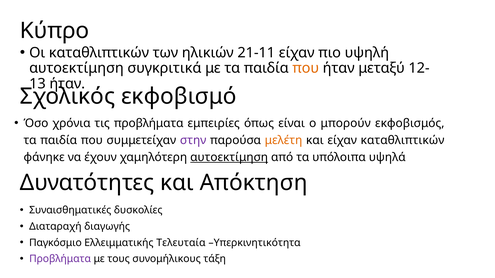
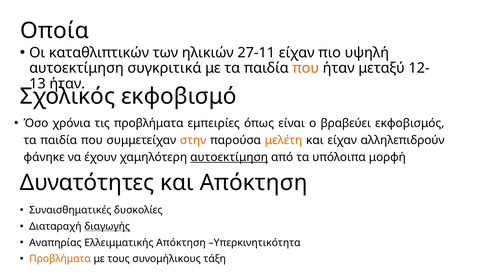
Κύπρο: Κύπρο -> Οποία
21-11: 21-11 -> 27-11
μπορούν: μπορούν -> βραβεύει
στην colour: purple -> orange
είχαν καταθλιπτικών: καταθλιπτικών -> αλληλεπιδρούν
υψηλά: υψηλά -> μορφή
διαγωγής underline: none -> present
Παγκόσμιο: Παγκόσμιο -> Αναπηρίας
Ελλειμματικής Τελευταία: Τελευταία -> Απόκτηση
Προβλήματα at (60, 259) colour: purple -> orange
